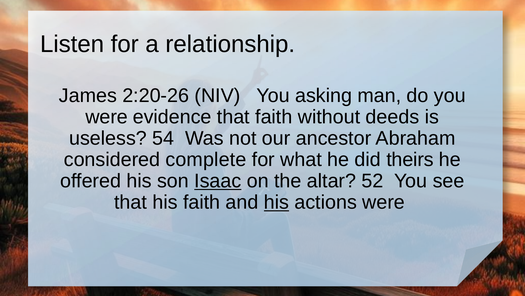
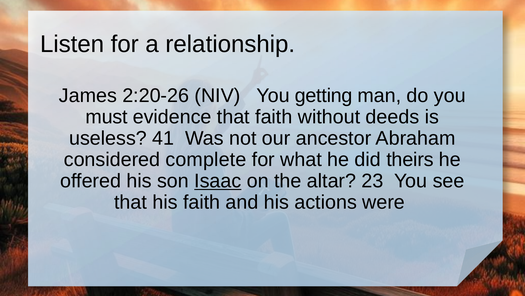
asking: asking -> getting
were at (107, 117): were -> must
54: 54 -> 41
52: 52 -> 23
his at (277, 202) underline: present -> none
